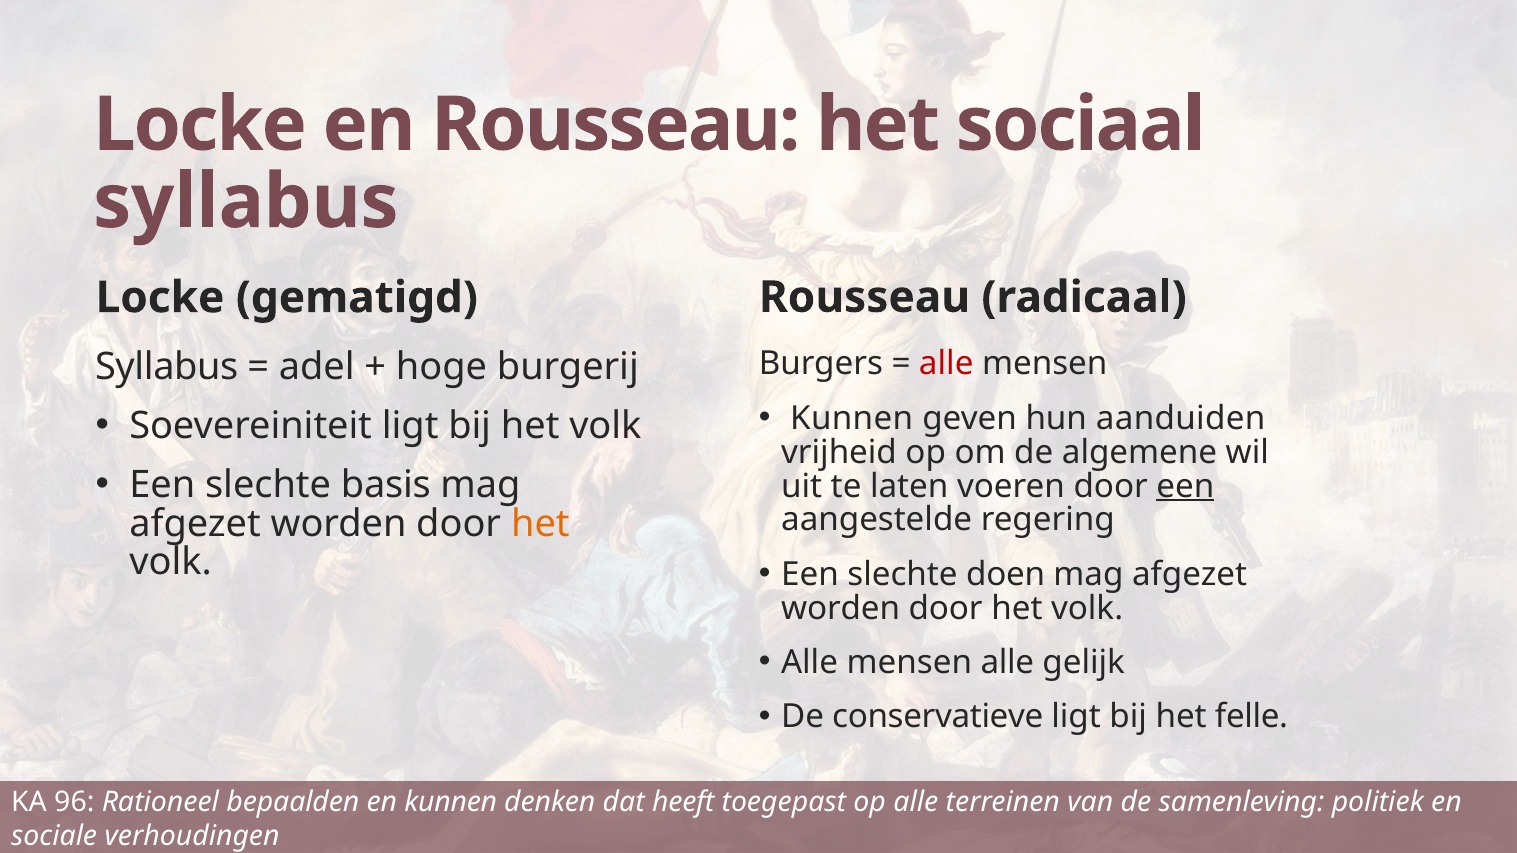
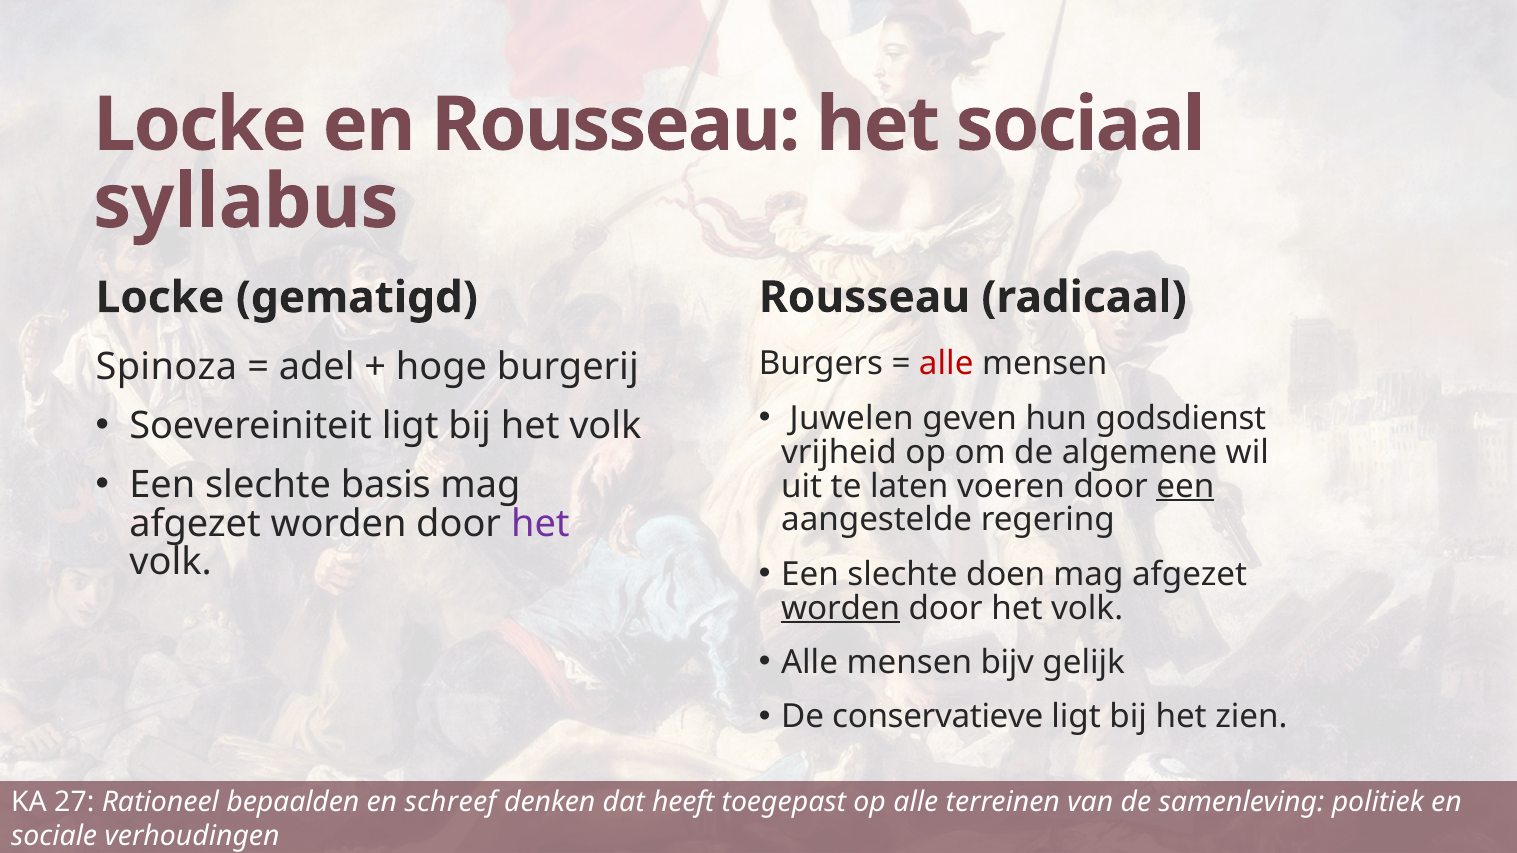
Syllabus at (167, 367): Syllabus -> Spinoza
Kunnen at (852, 419): Kunnen -> Juwelen
aanduiden: aanduiden -> godsdienst
het at (540, 524) colour: orange -> purple
worden at (841, 608) underline: none -> present
mensen alle: alle -> bijv
felle: felle -> zien
96: 96 -> 27
en kunnen: kunnen -> schreef
